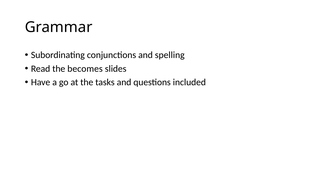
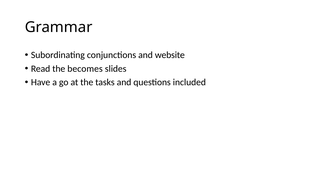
spelling: spelling -> website
